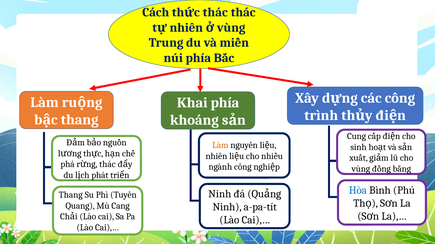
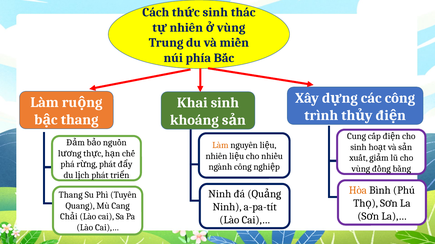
thác at (215, 12): thác -> sinh
Khai phía: phía -> sinh
thác at (107, 165): thác -> phát
Hòa colour: blue -> orange
